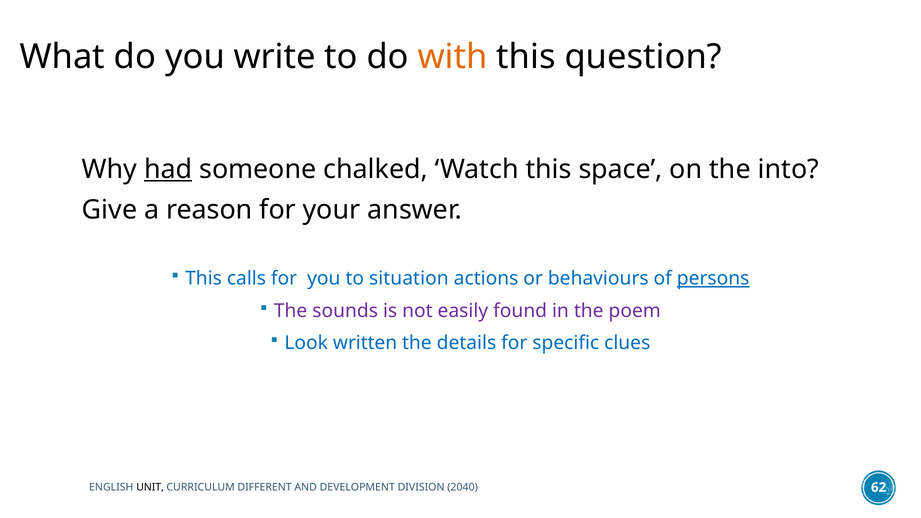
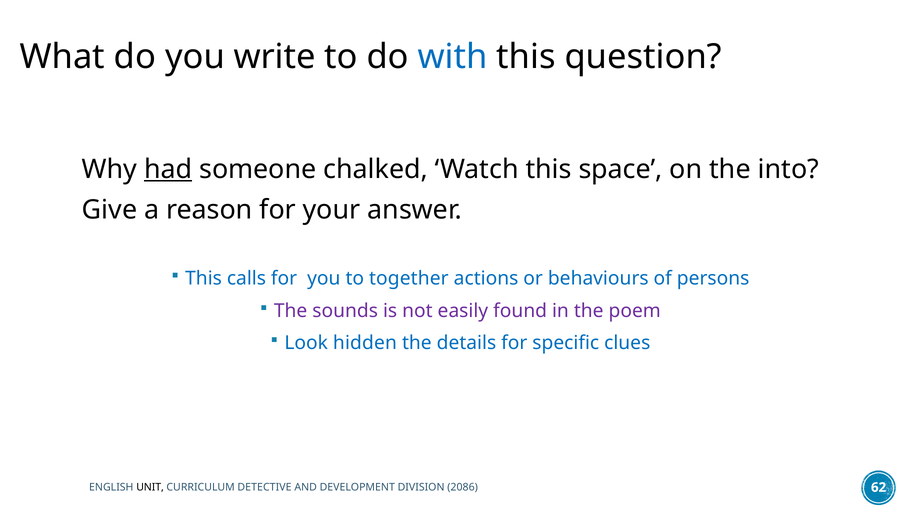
with colour: orange -> blue
situation: situation -> together
persons underline: present -> none
written: written -> hidden
DIFFERENT: DIFFERENT -> DETECTIVE
2040: 2040 -> 2086
